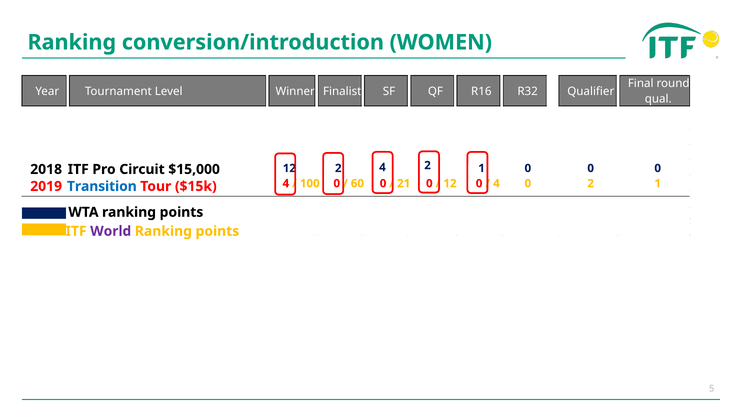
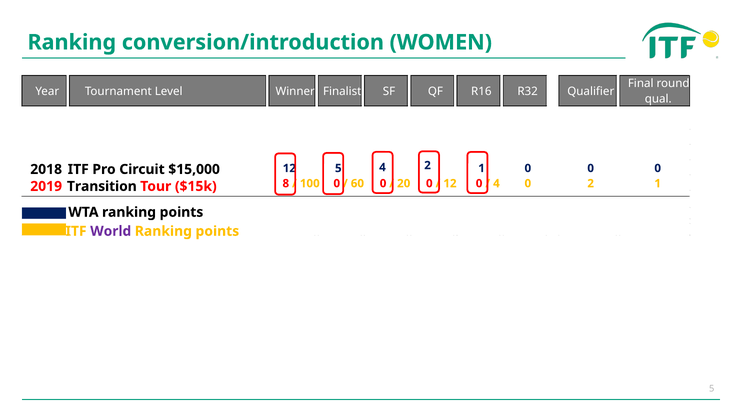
12 2: 2 -> 5
Transition colour: blue -> black
$15k 4: 4 -> 8
21: 21 -> 20
